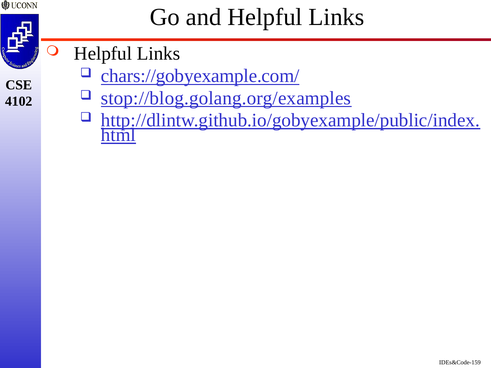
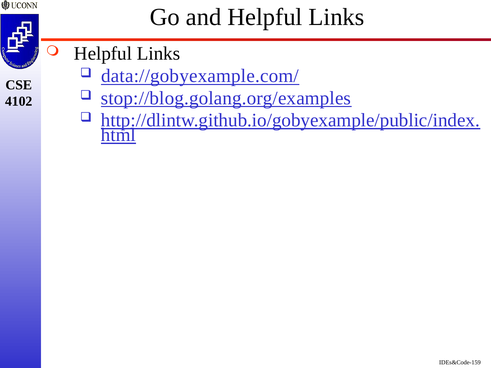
chars://gobyexample.com/: chars://gobyexample.com/ -> data://gobyexample.com/
